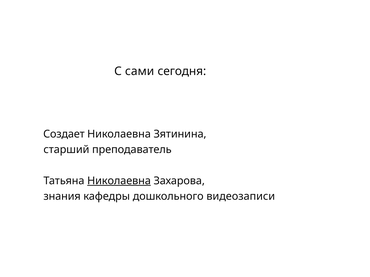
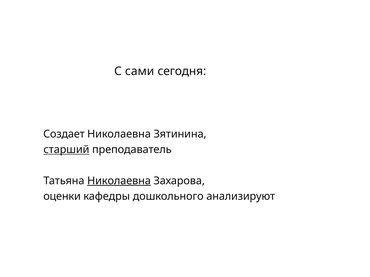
старший underline: none -> present
знания: знания -> оценки
видеозаписи: видеозаписи -> анализируют
